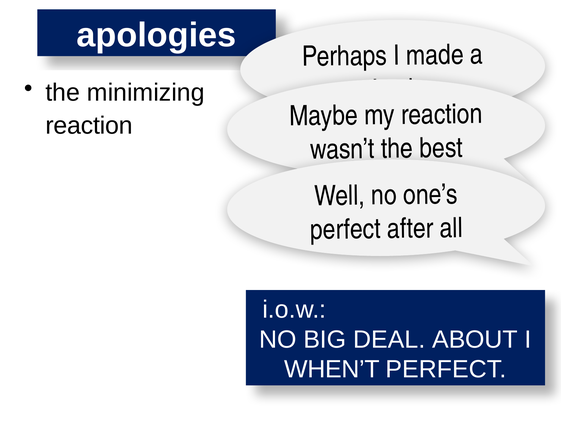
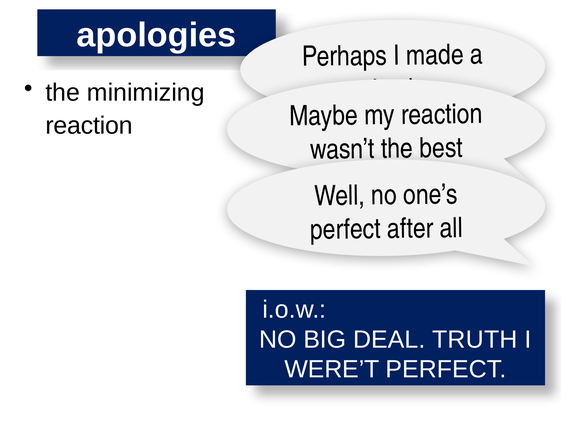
ABOUT: ABOUT -> TRUTH
WHEN’T: WHEN’T -> WERE’T
